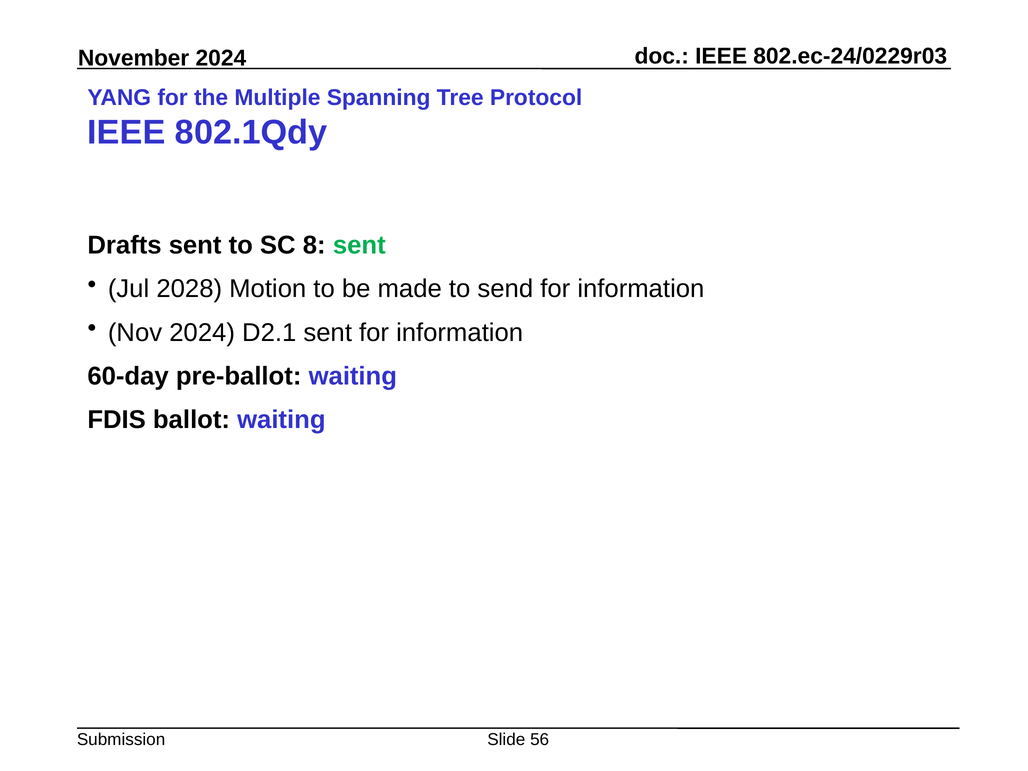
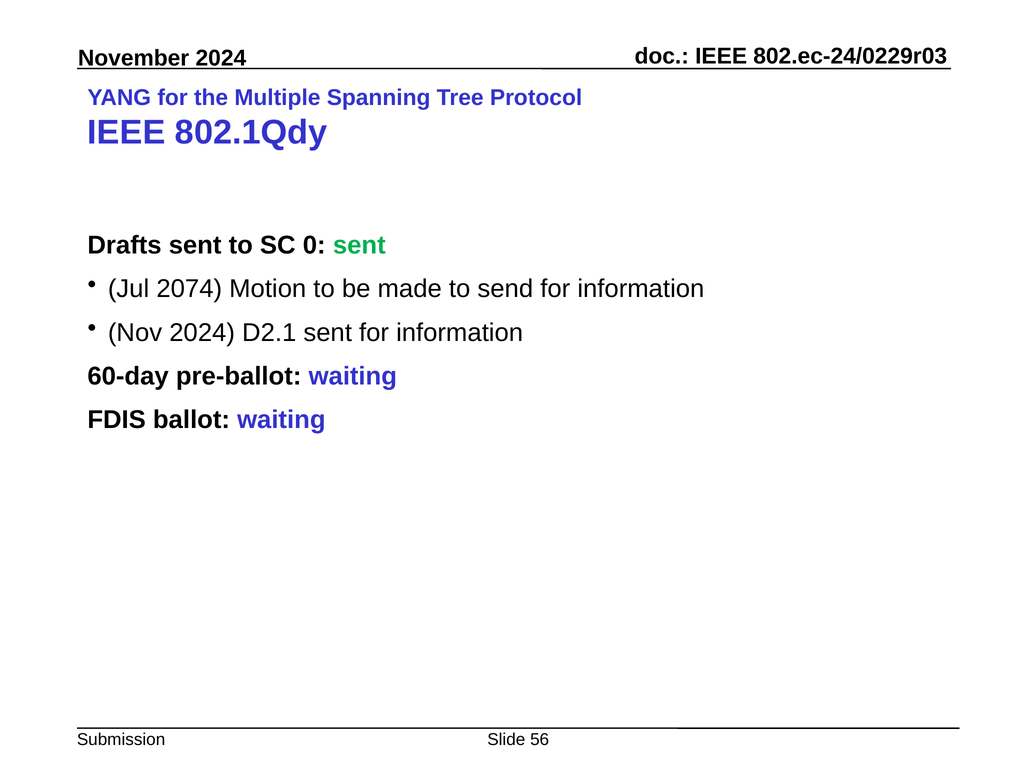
8: 8 -> 0
2028: 2028 -> 2074
